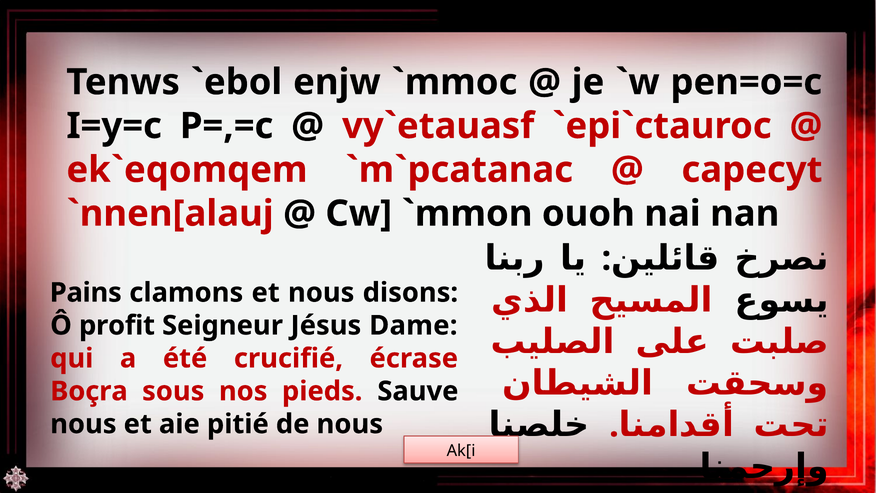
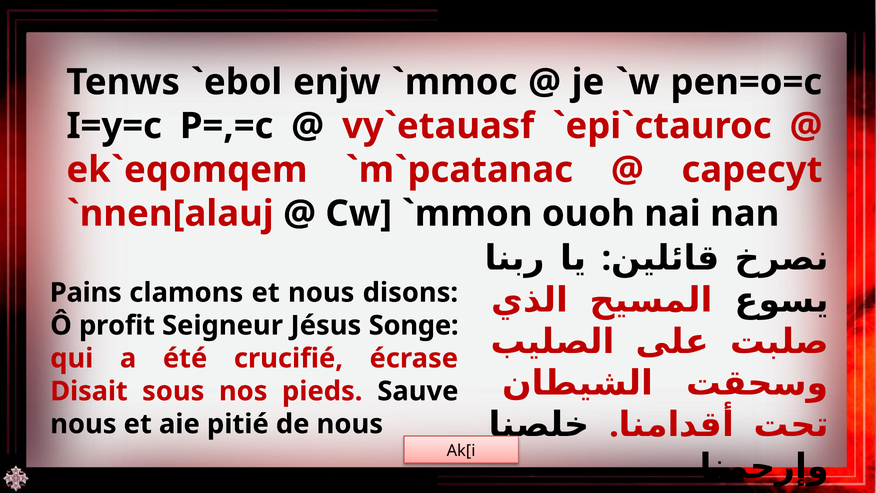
Dame: Dame -> Songe
Boçra: Boçra -> Disait
